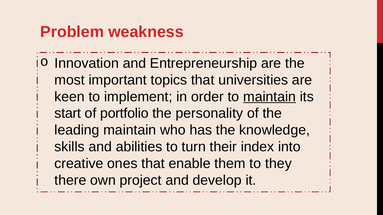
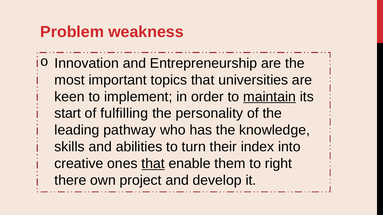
portfolio: portfolio -> fulfilling
leading maintain: maintain -> pathway
that at (153, 164) underline: none -> present
they: they -> right
